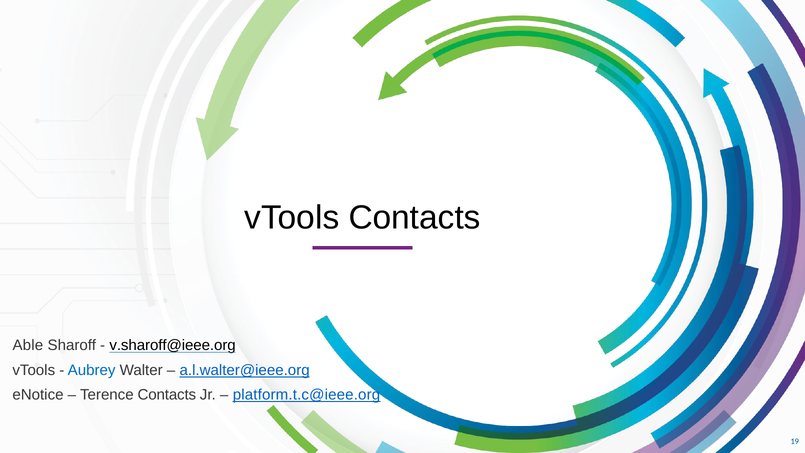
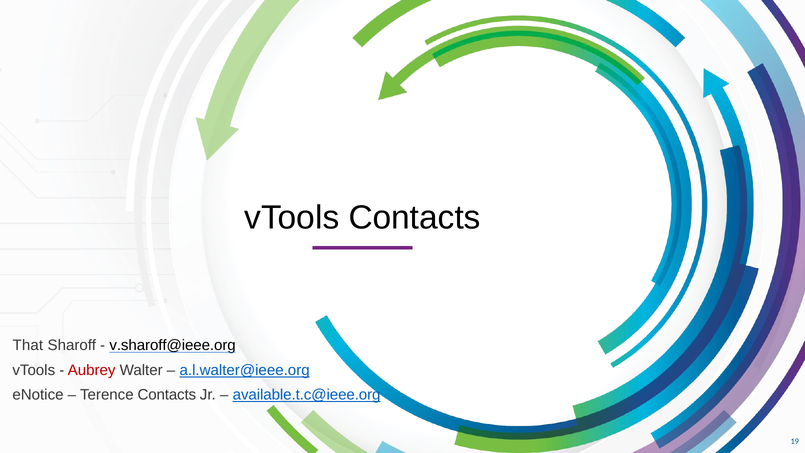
Able: Able -> That
Aubrey colour: blue -> red
platform.t.c@ieee.org: platform.t.c@ieee.org -> available.t.c@ieee.org
